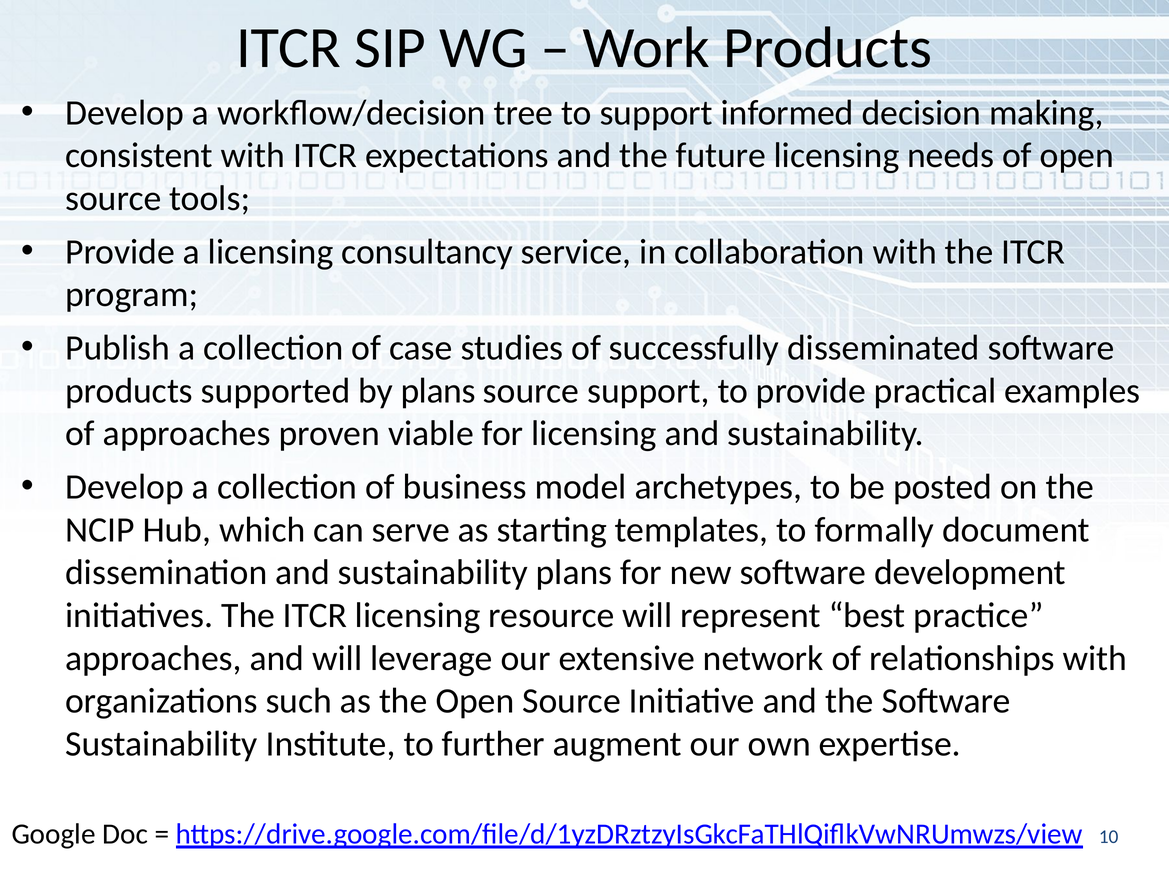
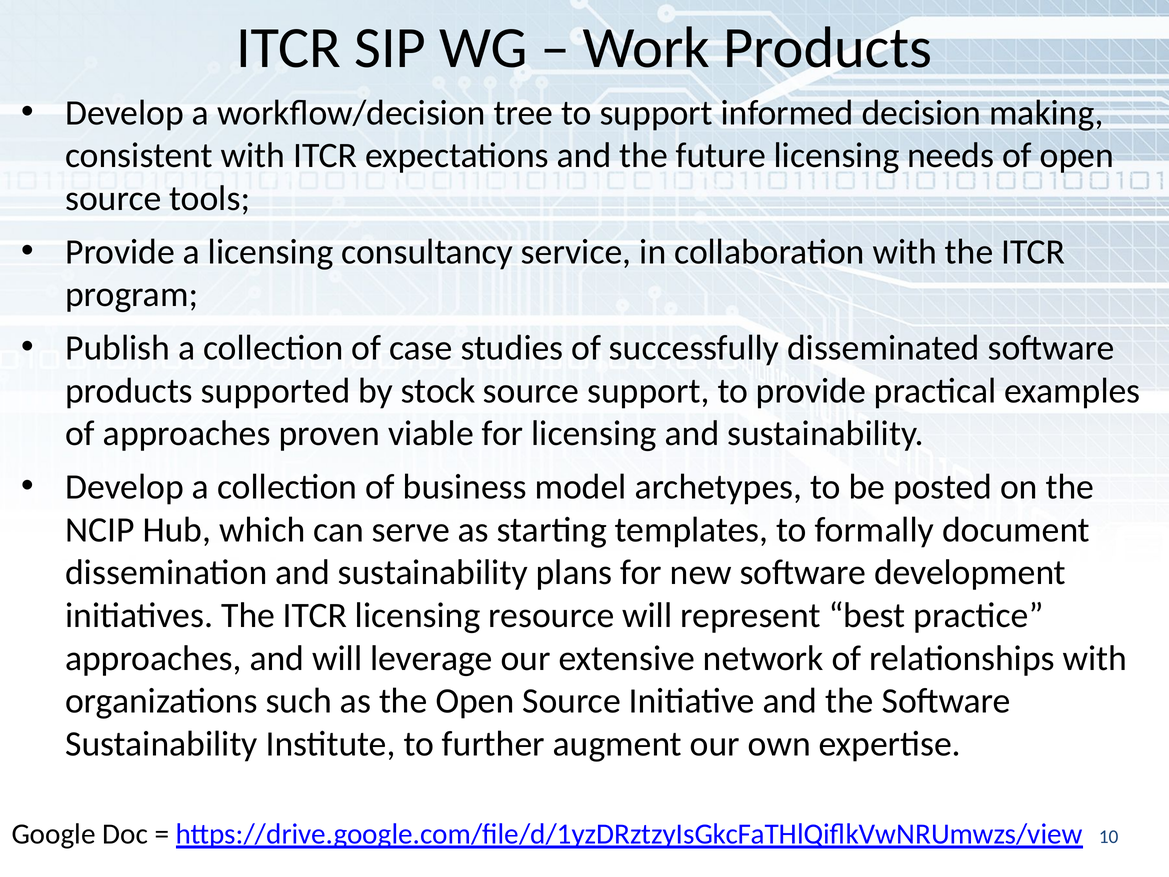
by plans: plans -> stock
